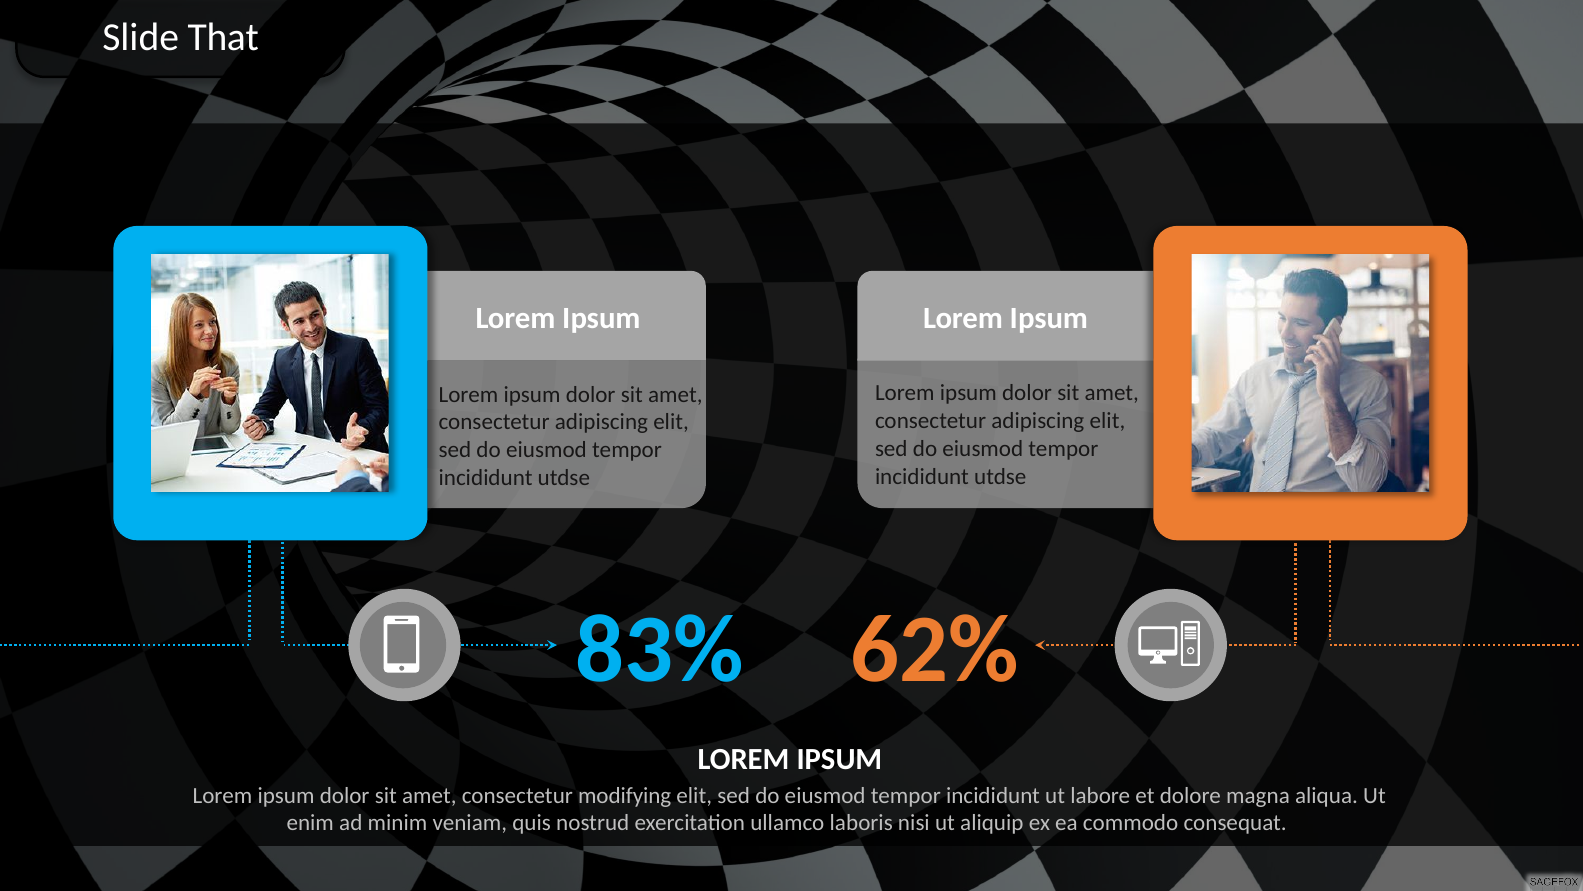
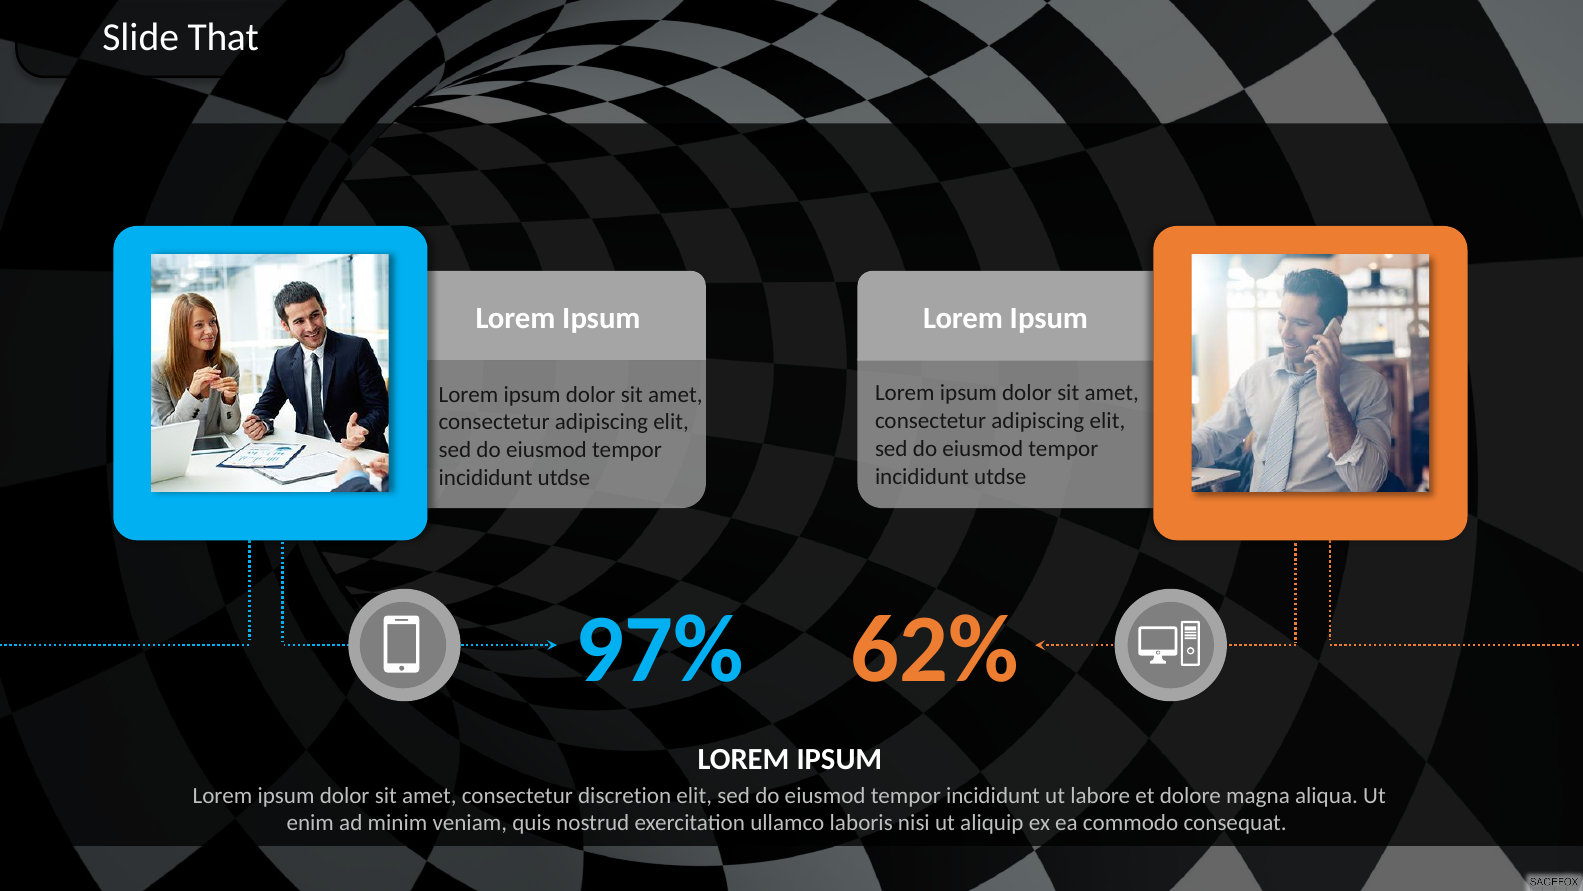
83%: 83% -> 97%
modifying: modifying -> discretion
